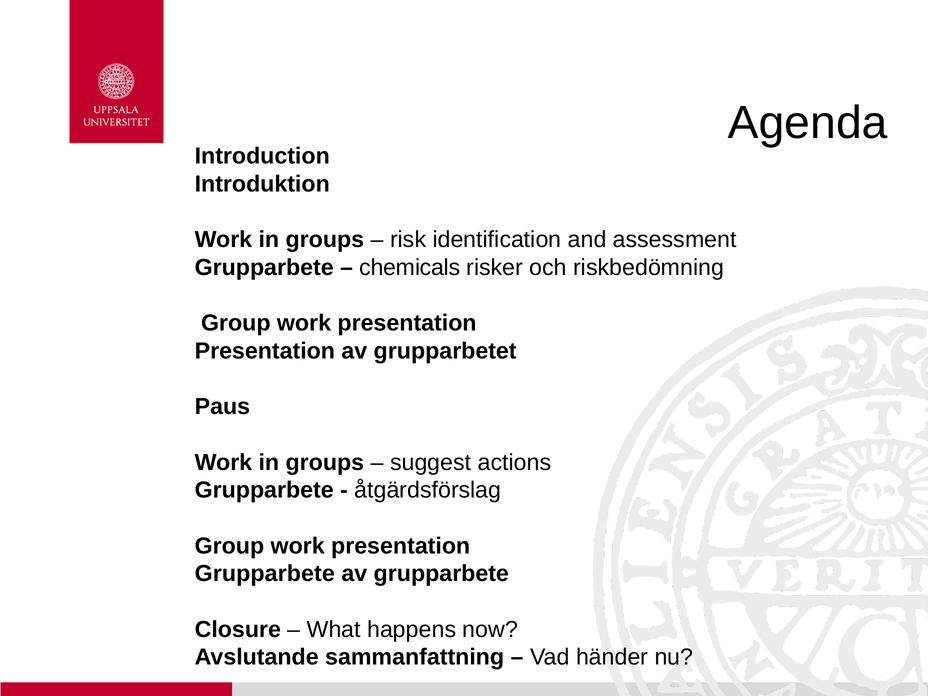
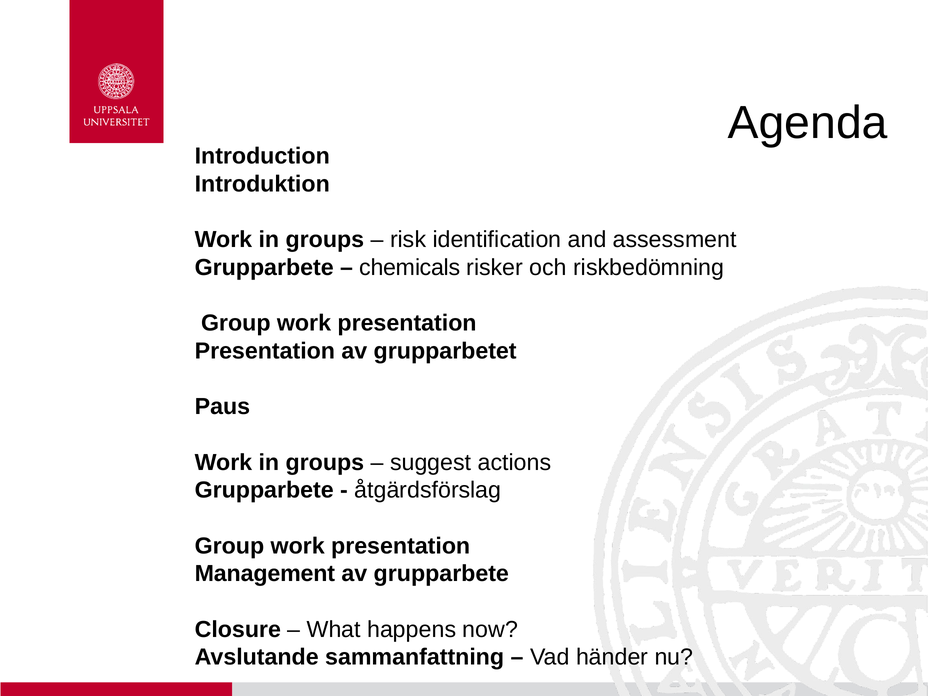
Grupparbete at (265, 574): Grupparbete -> Management
